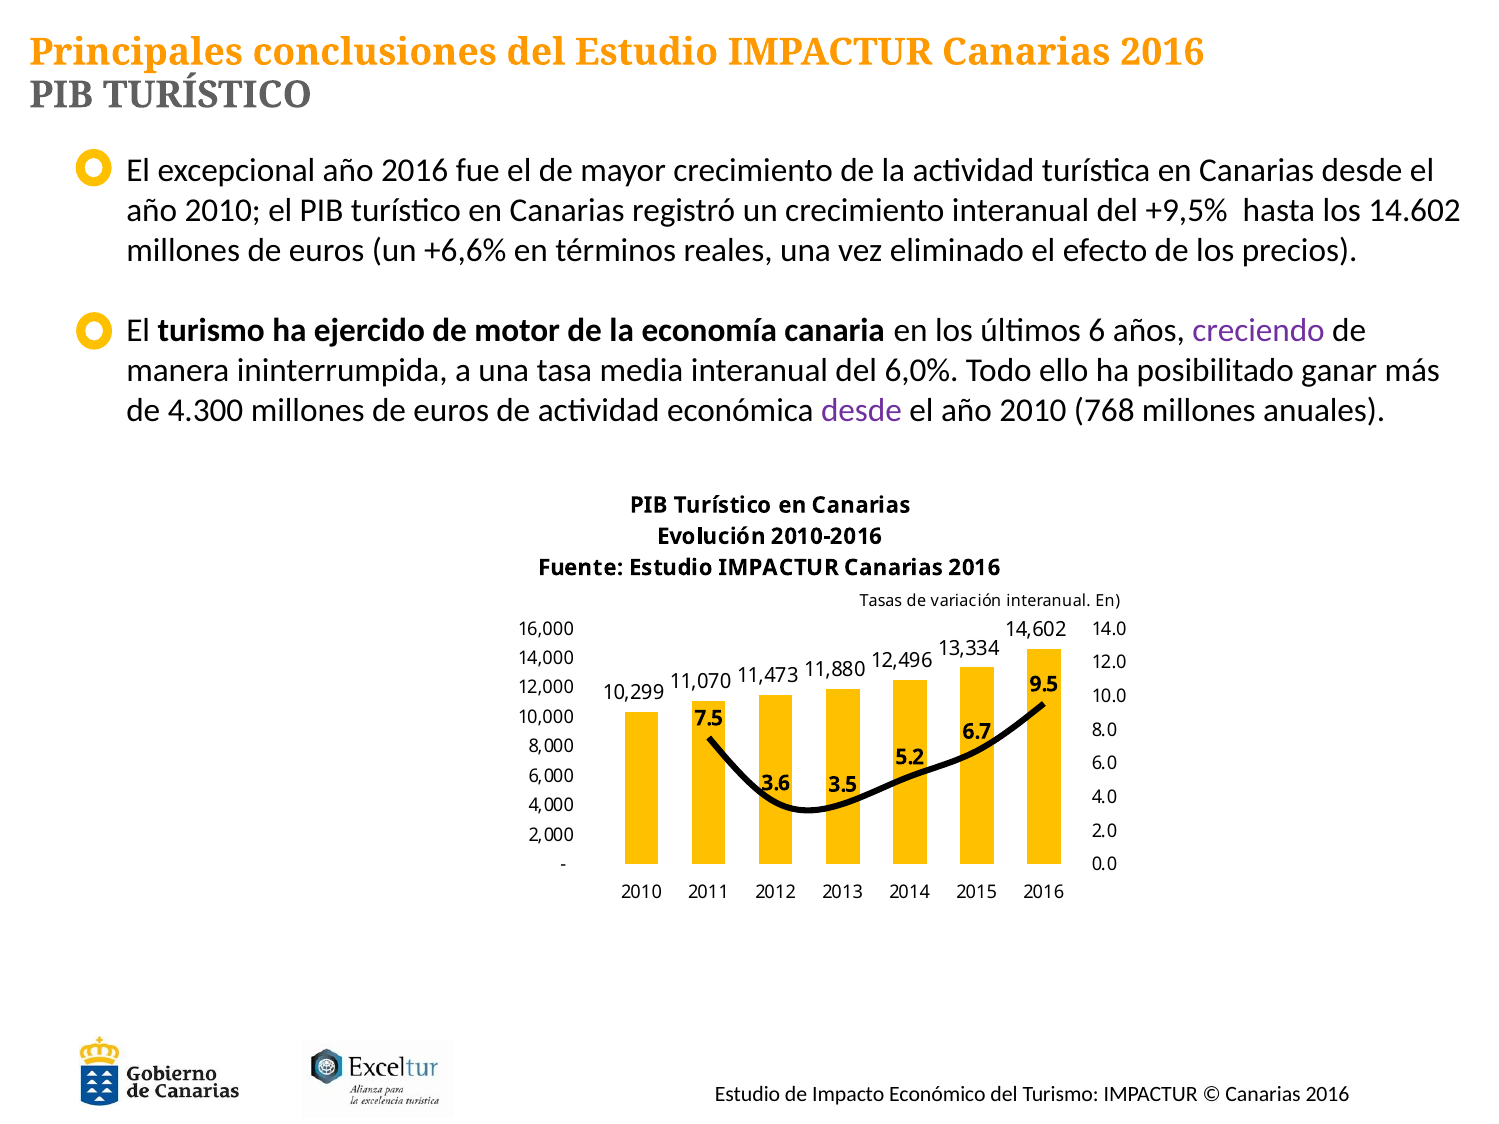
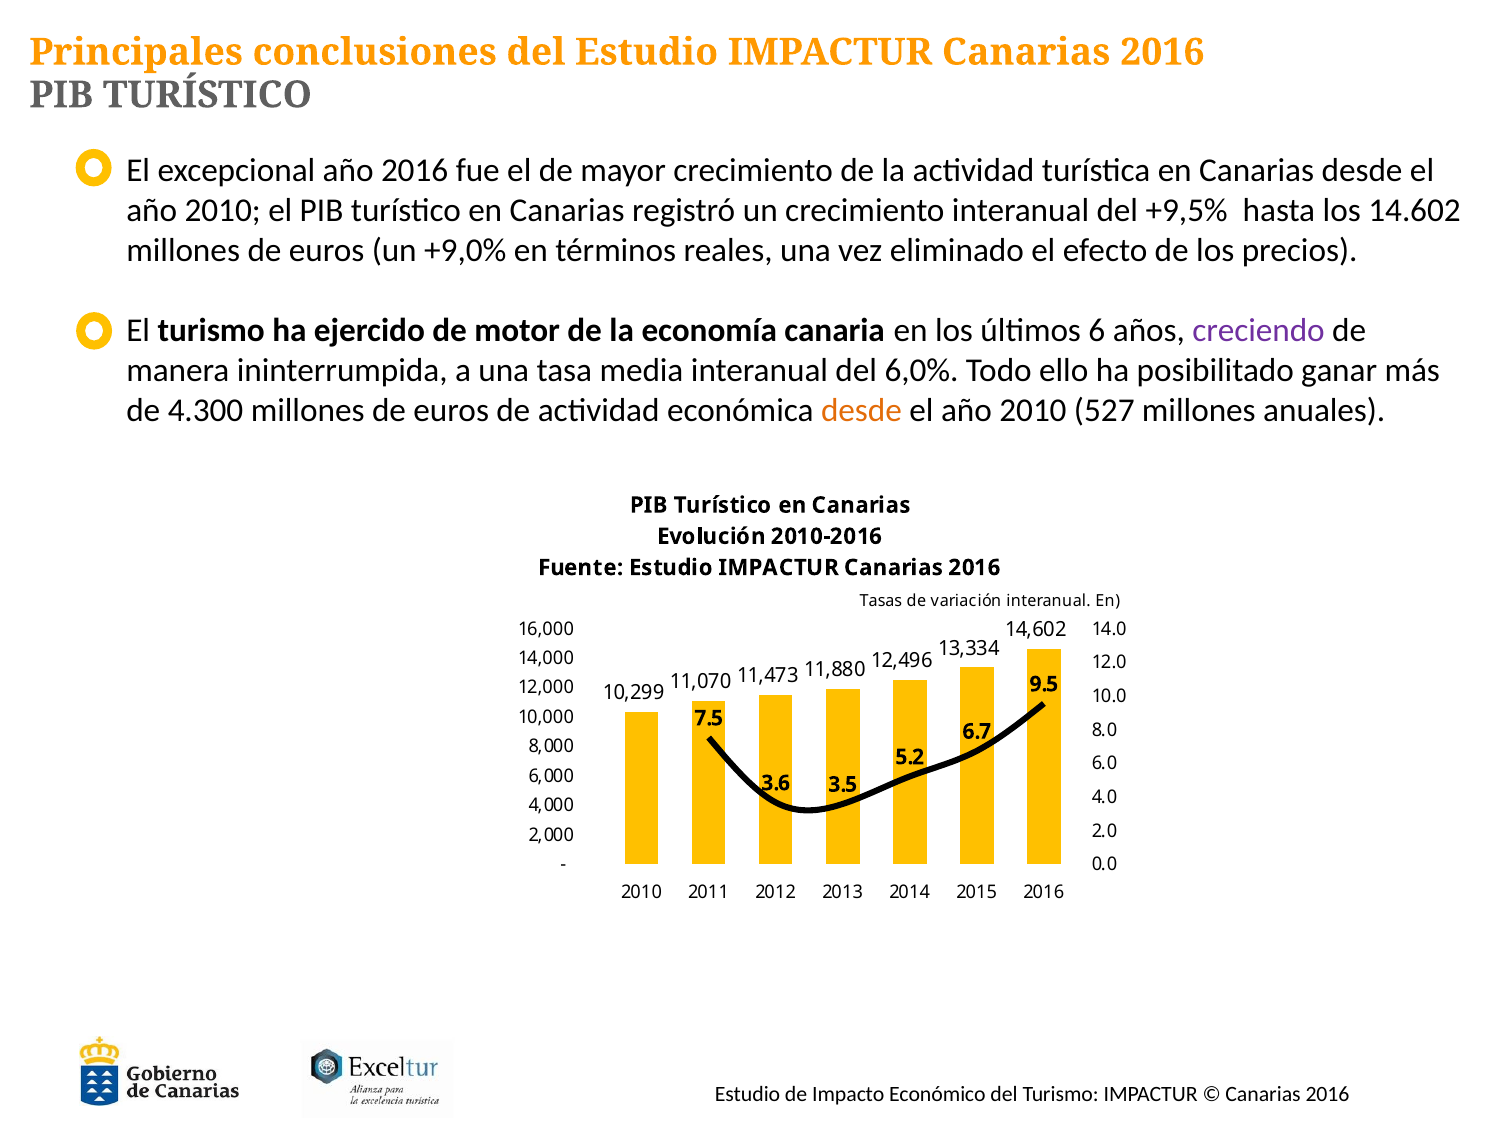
+6,6%: +6,6% -> +9,0%
desde at (861, 411) colour: purple -> orange
768: 768 -> 527
